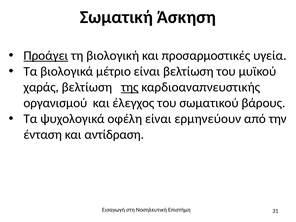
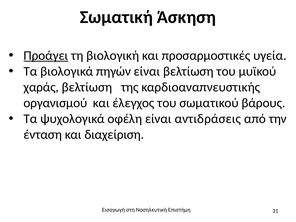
μέτριο: μέτριο -> πηγών
της underline: present -> none
ερμηνεύουν: ερμηνεύουν -> αντιδράσεις
αντίδραση: αντίδραση -> διαχείριση
